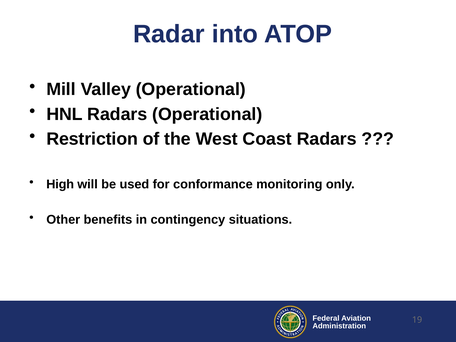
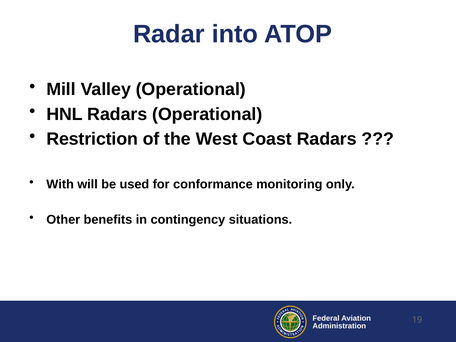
High: High -> With
